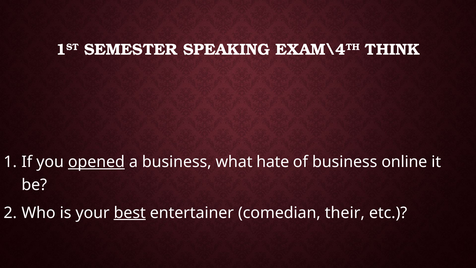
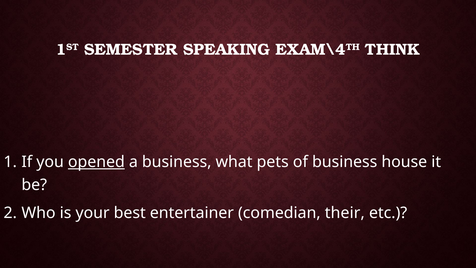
hate: hate -> pets
online: online -> house
best underline: present -> none
